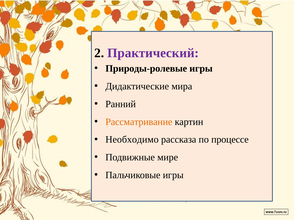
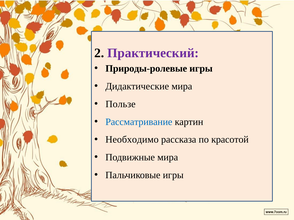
Ранний: Ранний -> Пользе
Рассматривание colour: orange -> blue
процессе: процессе -> красотой
Подвижные мире: мире -> мира
